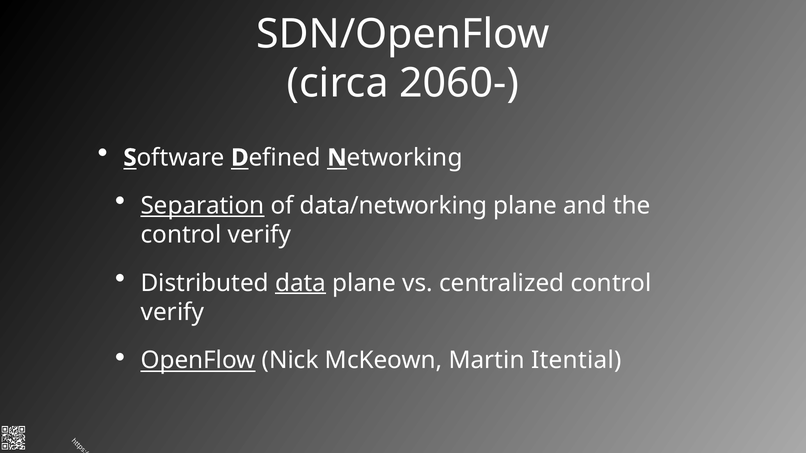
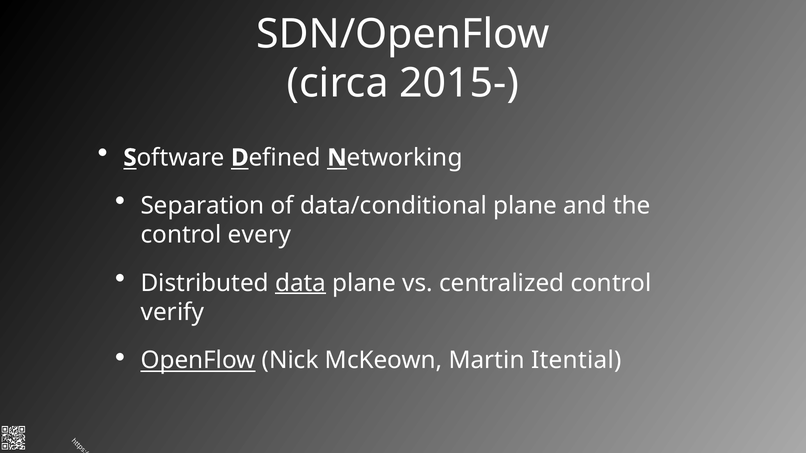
2060-: 2060- -> 2015-
Separation underline: present -> none
data/networking: data/networking -> data/conditional
verify at (259, 235): verify -> every
